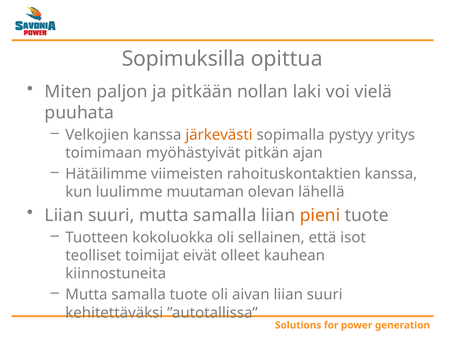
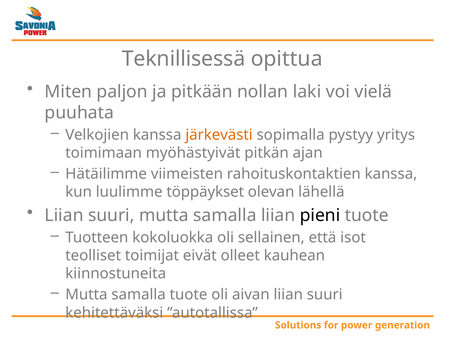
Sopimuksilla: Sopimuksilla -> Teknillisessä
muutaman: muutaman -> töppäykset
pieni colour: orange -> black
